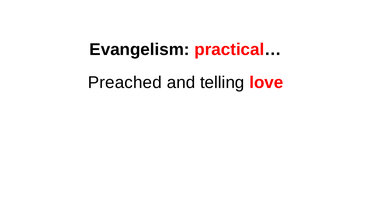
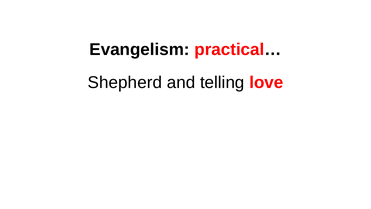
Preached: Preached -> Shepherd
